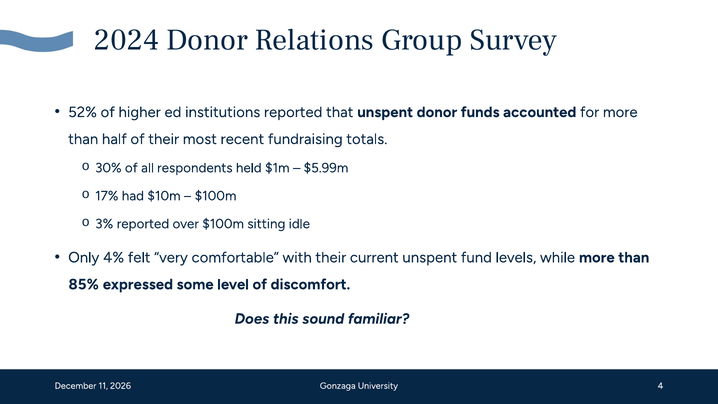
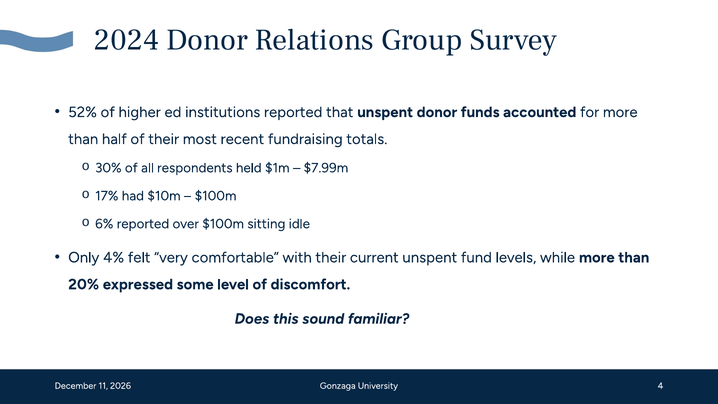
$5.99m: $5.99m -> $7.99m
3%: 3% -> 6%
85%: 85% -> 20%
